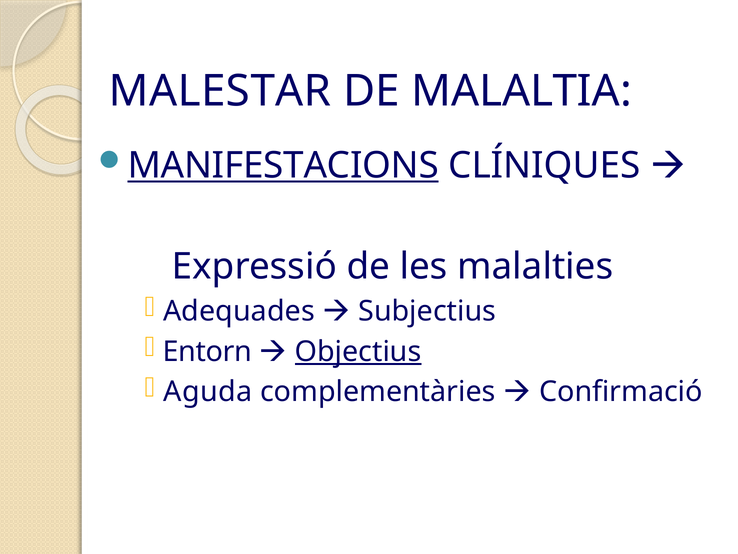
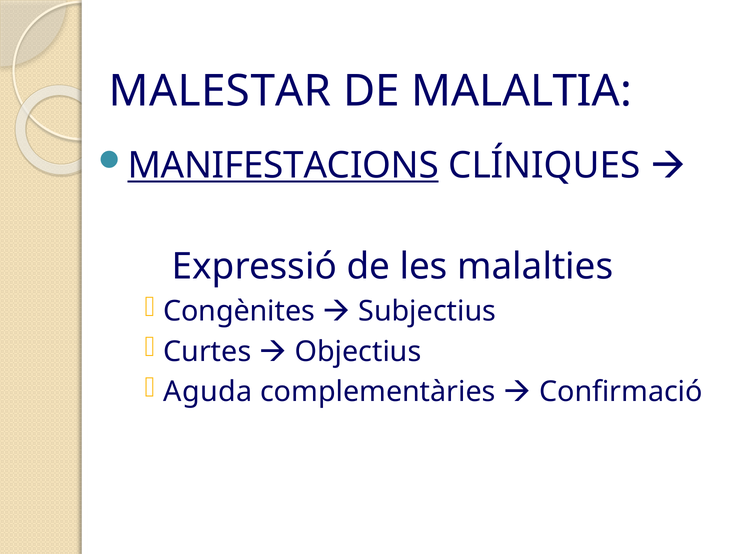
Adequades: Adequades -> Congènites
Entorn: Entorn -> Curtes
Objectius underline: present -> none
